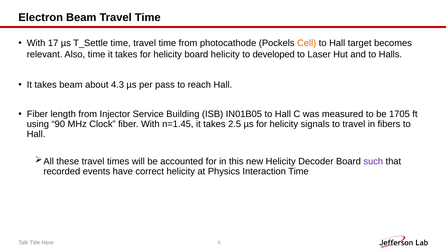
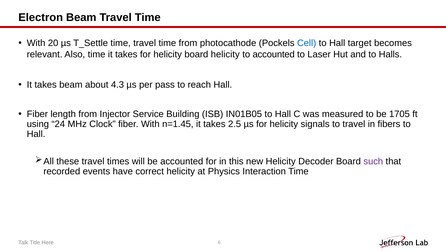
17: 17 -> 20
Cell colour: orange -> blue
to developed: developed -> accounted
90: 90 -> 24
